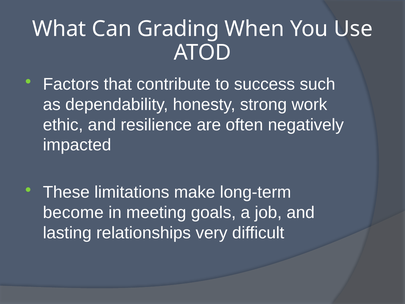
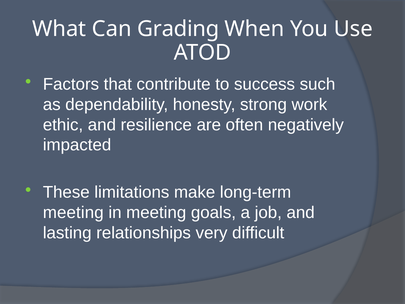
become at (73, 212): become -> meeting
